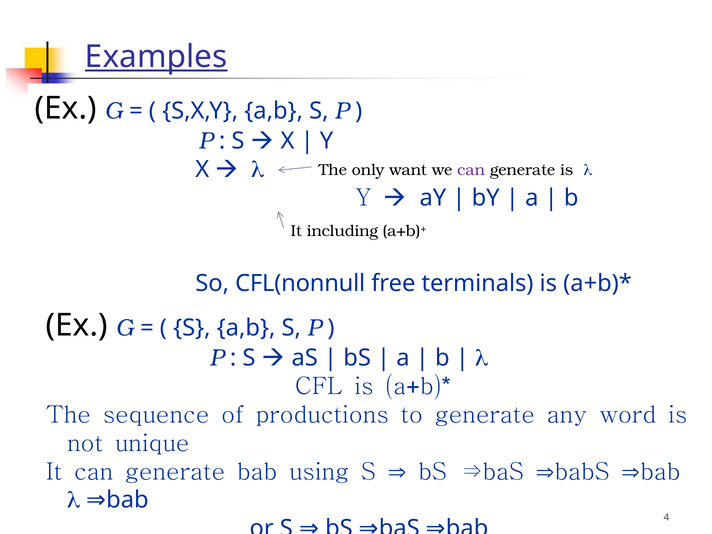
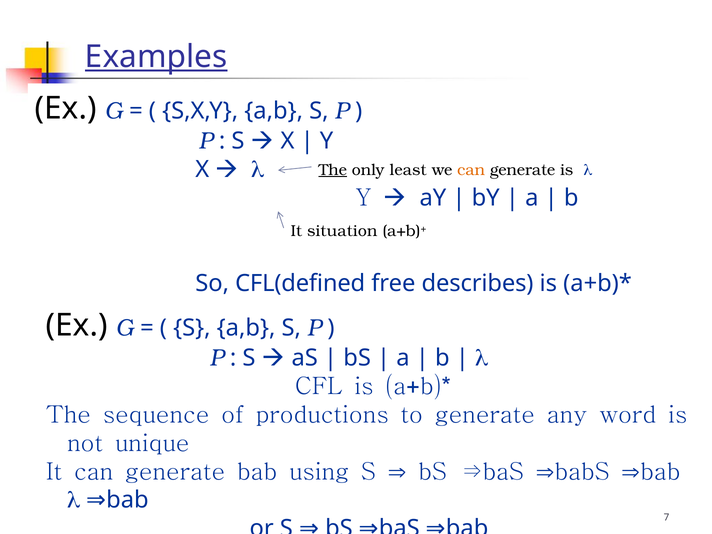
The at (333, 170) underline: none -> present
want: want -> least
can at (471, 170) colour: purple -> orange
including: including -> situation
CFL(nonnull: CFL(nonnull -> CFL(defined
terminals: terminals -> describes
4: 4 -> 7
